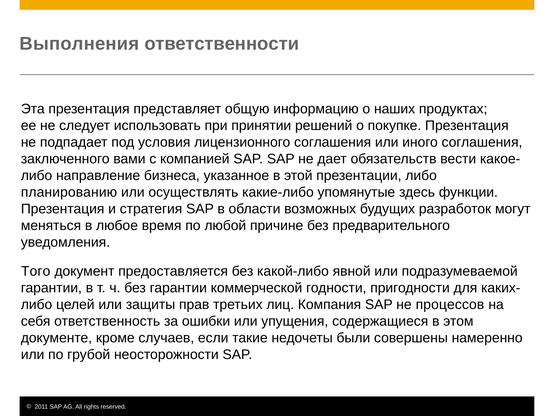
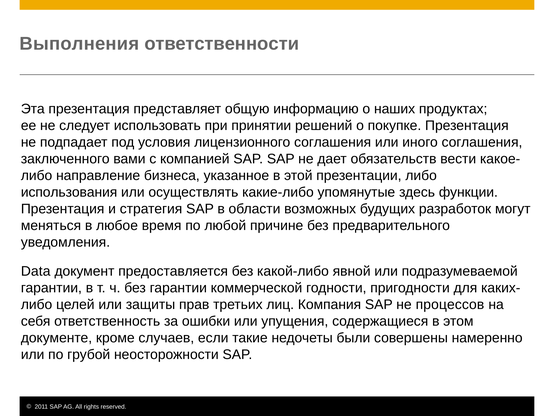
планированию: планированию -> использования
Того: Того -> Data
